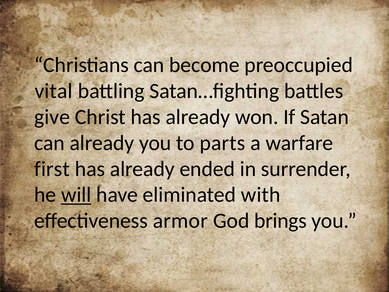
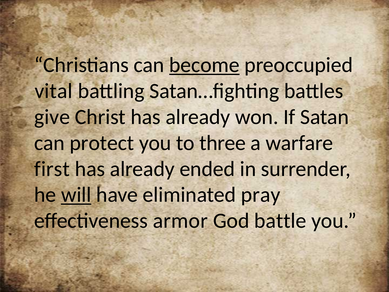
become underline: none -> present
can already: already -> protect
parts: parts -> three
with: with -> pray
brings: brings -> battle
